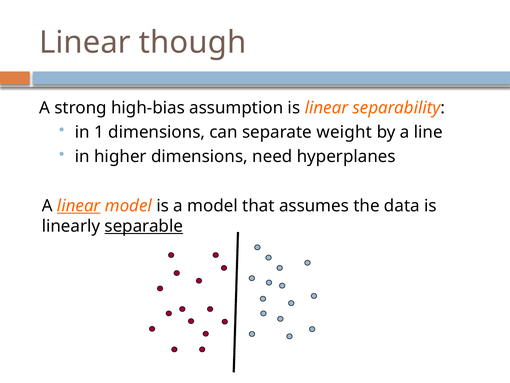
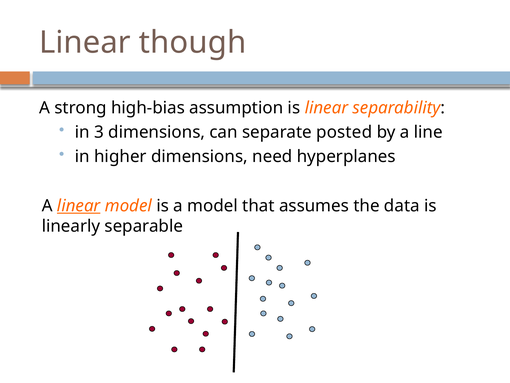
1: 1 -> 3
weight: weight -> posted
separable underline: present -> none
